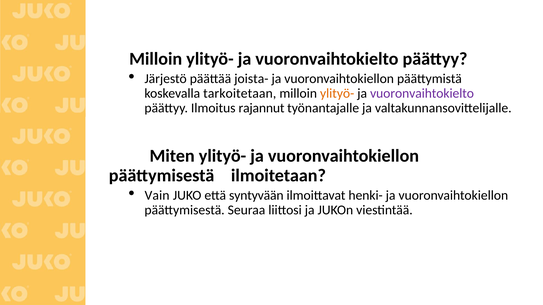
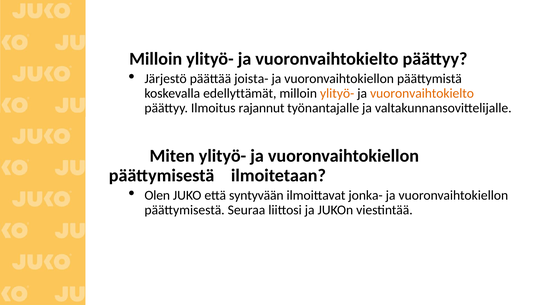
tarkoitetaan: tarkoitetaan -> edellyttämät
vuoronvaihtokielto at (422, 93) colour: purple -> orange
Vain: Vain -> Olen
henki-: henki- -> jonka-
